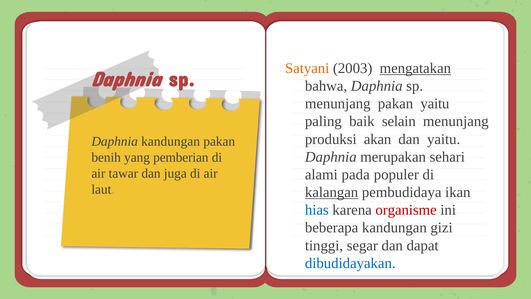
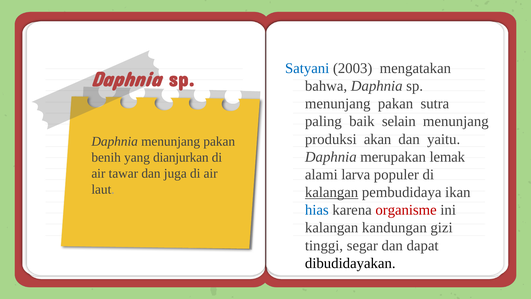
Satyani colour: orange -> blue
mengatakan underline: present -> none
pakan yaitu: yaitu -> sutra
Daphnia kandungan: kandungan -> menunjang
sehari: sehari -> lemak
pemberian: pemberian -> dianjurkan
pada: pada -> larva
beberapa at (332, 228): beberapa -> kalangan
dibudidayakan colour: blue -> black
